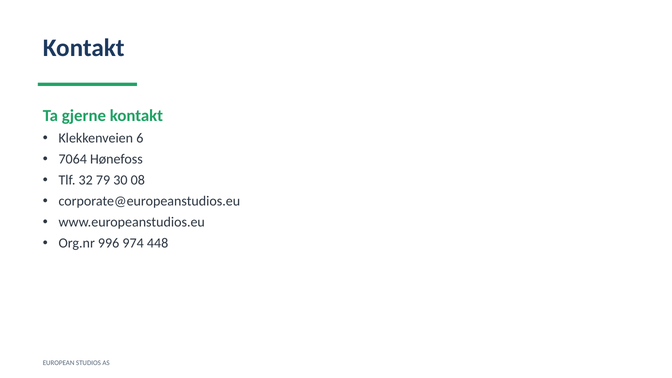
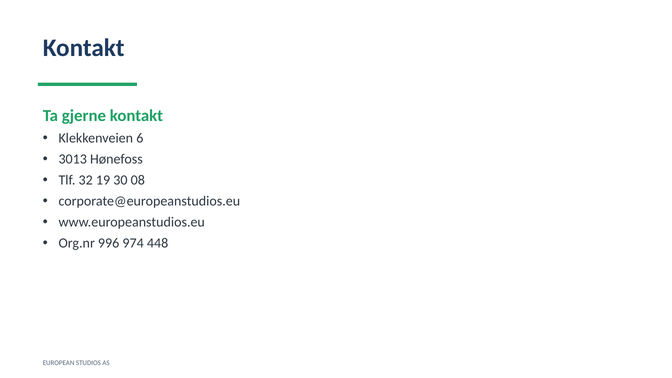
7064: 7064 -> 3013
79: 79 -> 19
